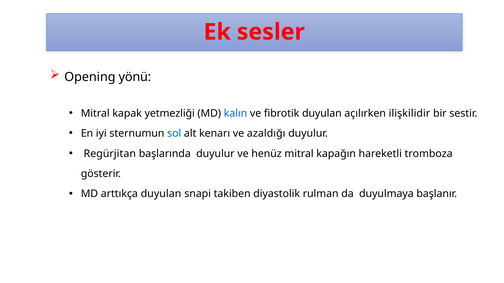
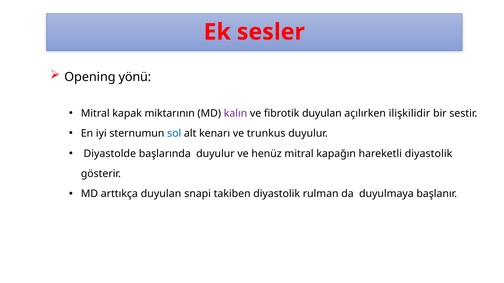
yetmezliği: yetmezliği -> miktarının
kalın colour: blue -> purple
azaldığı: azaldığı -> trunkus
Regürjitan: Regürjitan -> Diyastolde
hareketli tromboza: tromboza -> diyastolik
